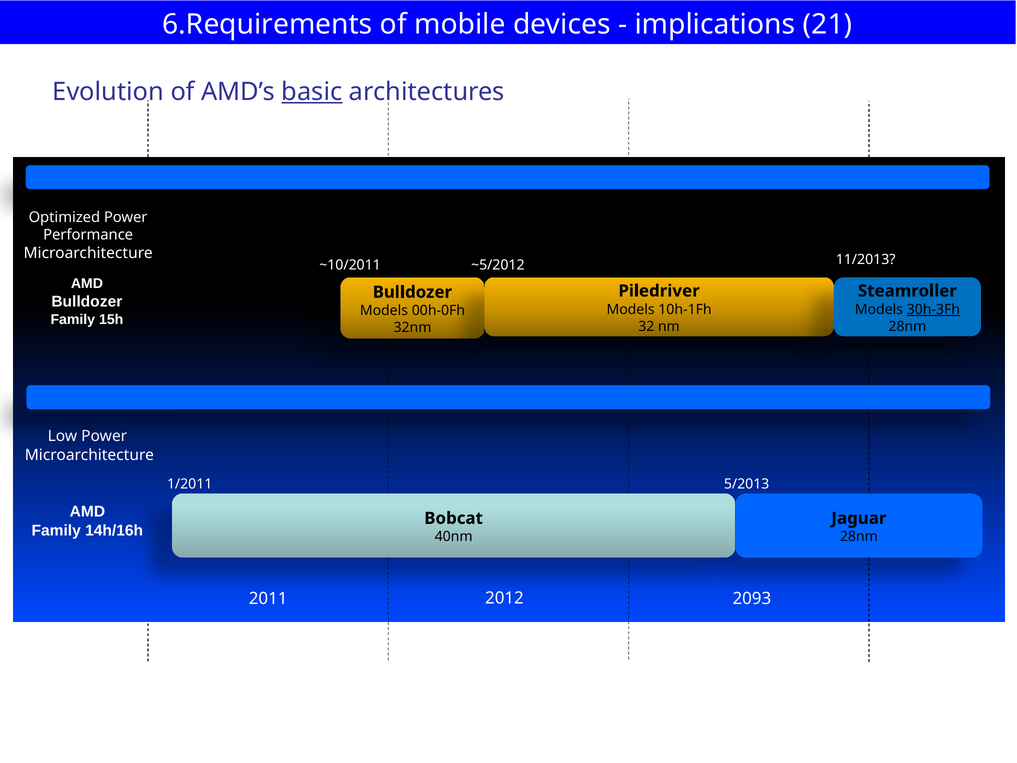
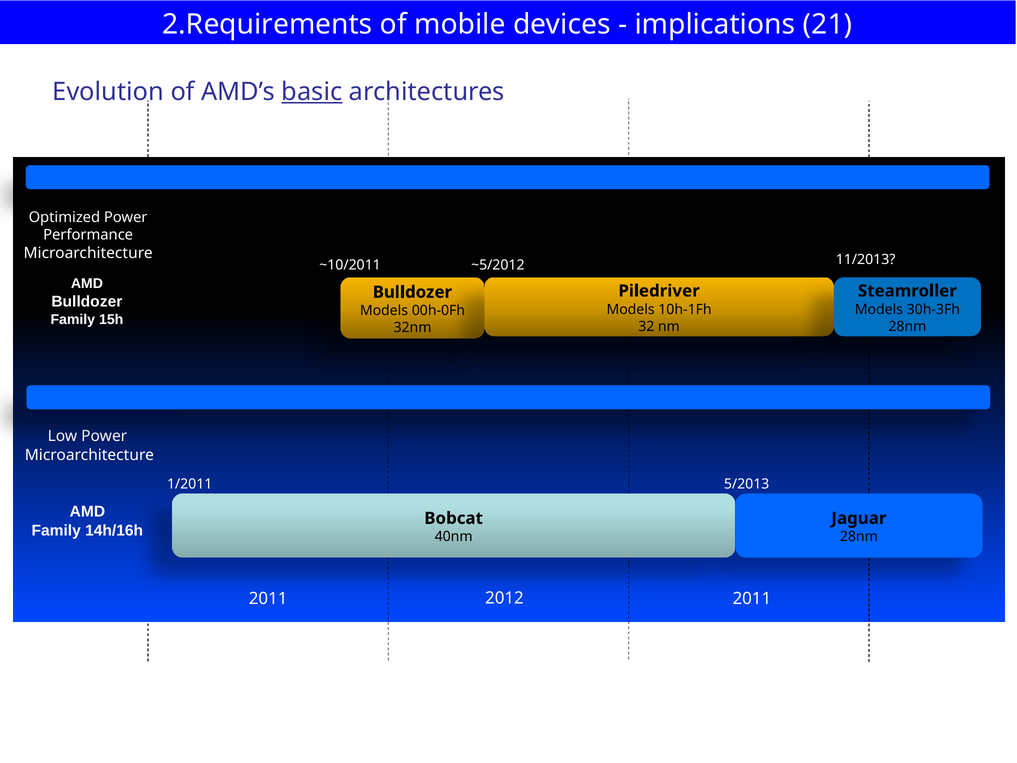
6.Requirements: 6.Requirements -> 2.Requirements
30h-3Fh underline: present -> none
2012 2093: 2093 -> 2011
